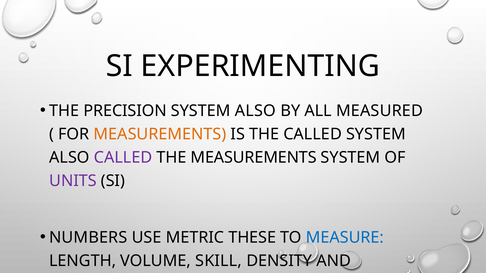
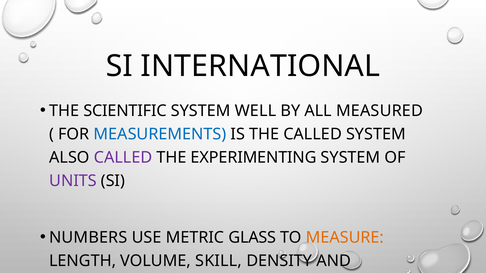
EXPERIMENTING: EXPERIMENTING -> INTERNATIONAL
PRECISION: PRECISION -> SCIENTIFIC
ALSO at (255, 111): ALSO -> WELL
MEASUREMENTS at (160, 134) colour: orange -> blue
THE MEASUREMENTS: MEASUREMENTS -> EXPERIMENTING
THESE: THESE -> GLASS
MEASURE colour: blue -> orange
